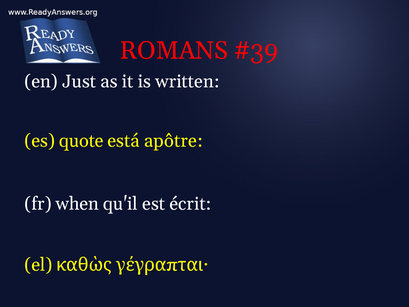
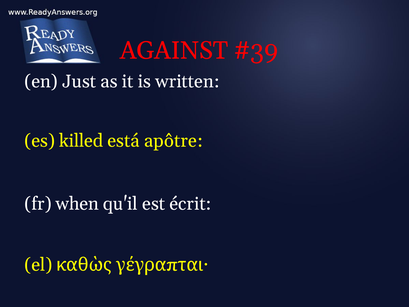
ROMANS: ROMANS -> AGAINST
quote: quote -> killed
